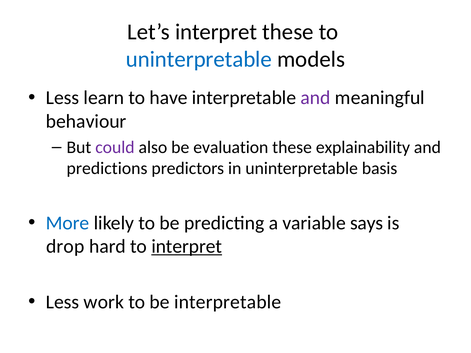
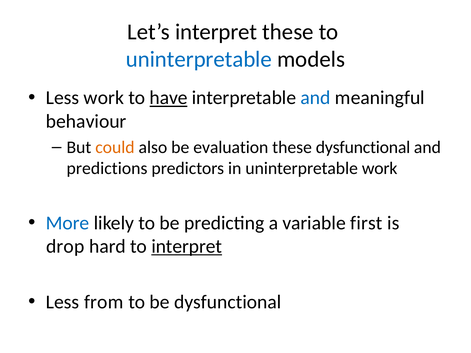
Less learn: learn -> work
have underline: none -> present
and at (316, 98) colour: purple -> blue
could colour: purple -> orange
these explainability: explainability -> dysfunctional
uninterpretable basis: basis -> work
says: says -> first
work: work -> from
be interpretable: interpretable -> dysfunctional
